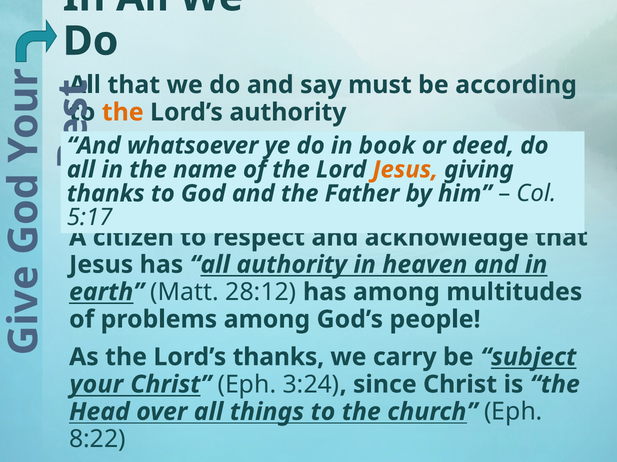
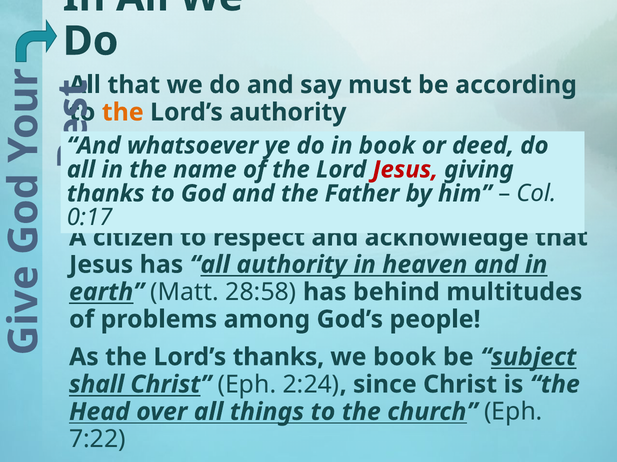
Jesus at (405, 170) colour: orange -> red
5:17: 5:17 -> 0:17
28:12: 28:12 -> 28:58
has among: among -> behind
we carry: carry -> book
your: your -> shall
3:24: 3:24 -> 2:24
8:22: 8:22 -> 7:22
